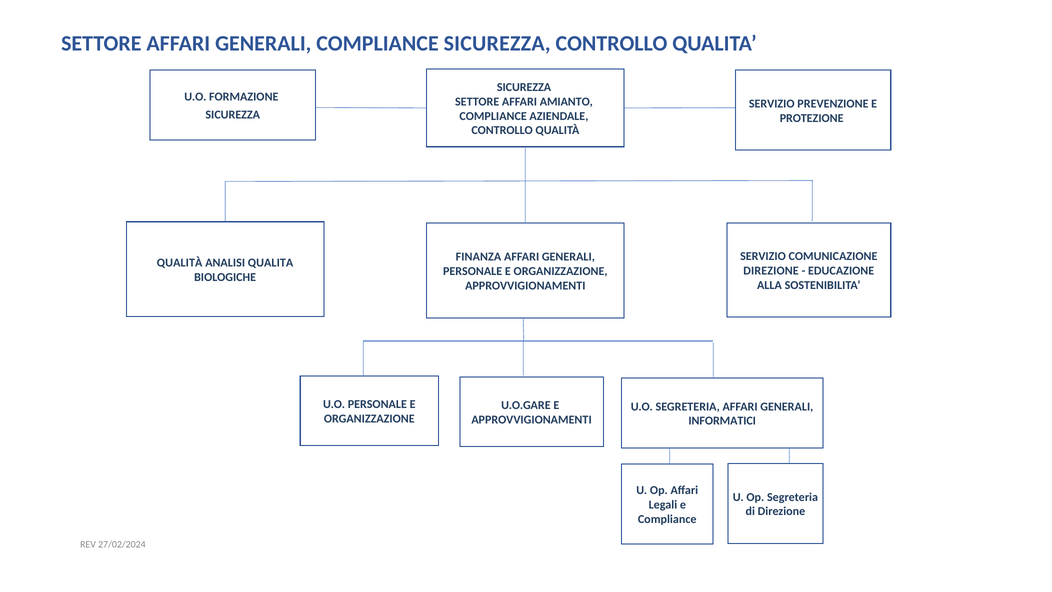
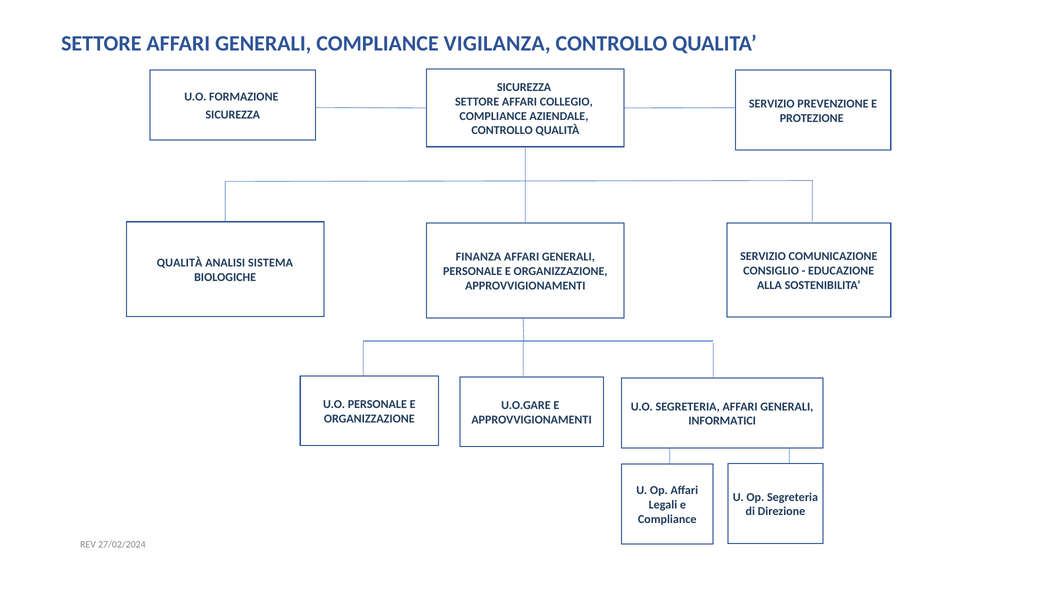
COMPLIANCE SICUREZZA: SICUREZZA -> VIGILANZA
AMIANTO: AMIANTO -> COLLEGIO
ANALISI QUALITA: QUALITA -> SISTEMA
DIREZIONE at (771, 271): DIREZIONE -> CONSIGLIO
